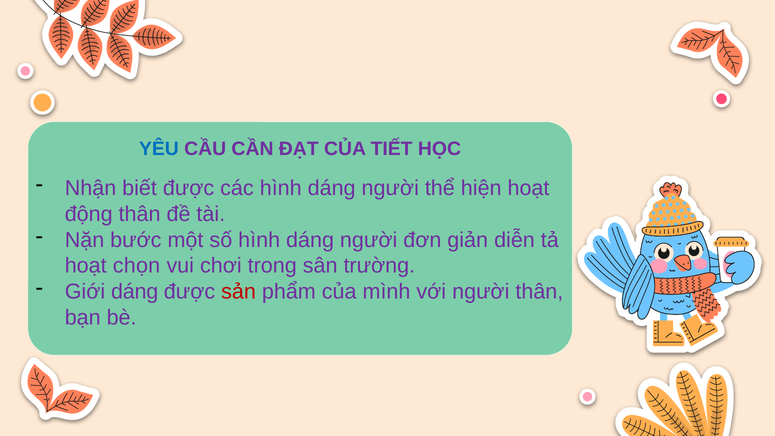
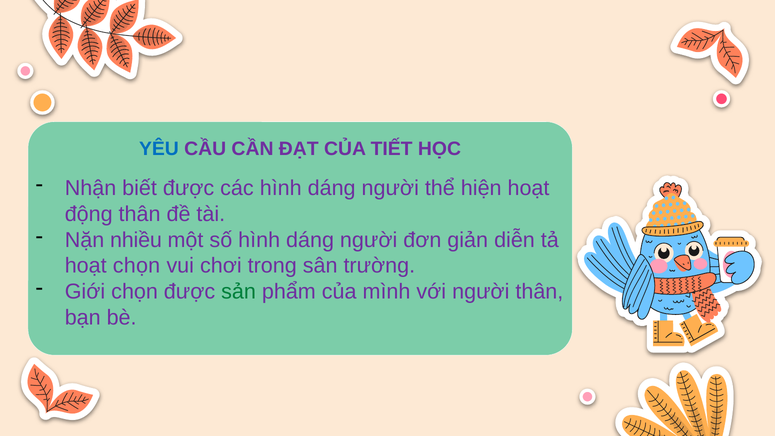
bước: bước -> nhiều
Giới dáng: dáng -> chọn
sản colour: red -> green
